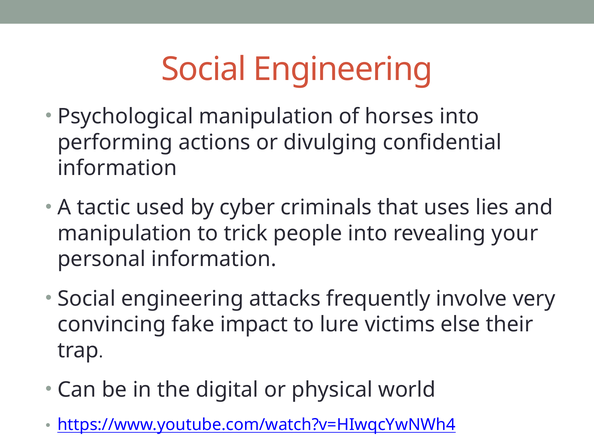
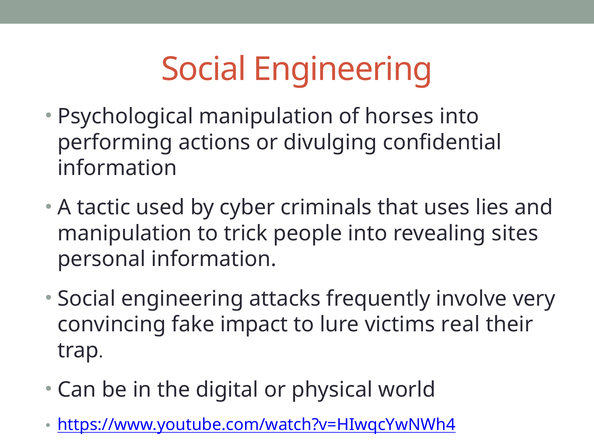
your: your -> sites
else: else -> real
